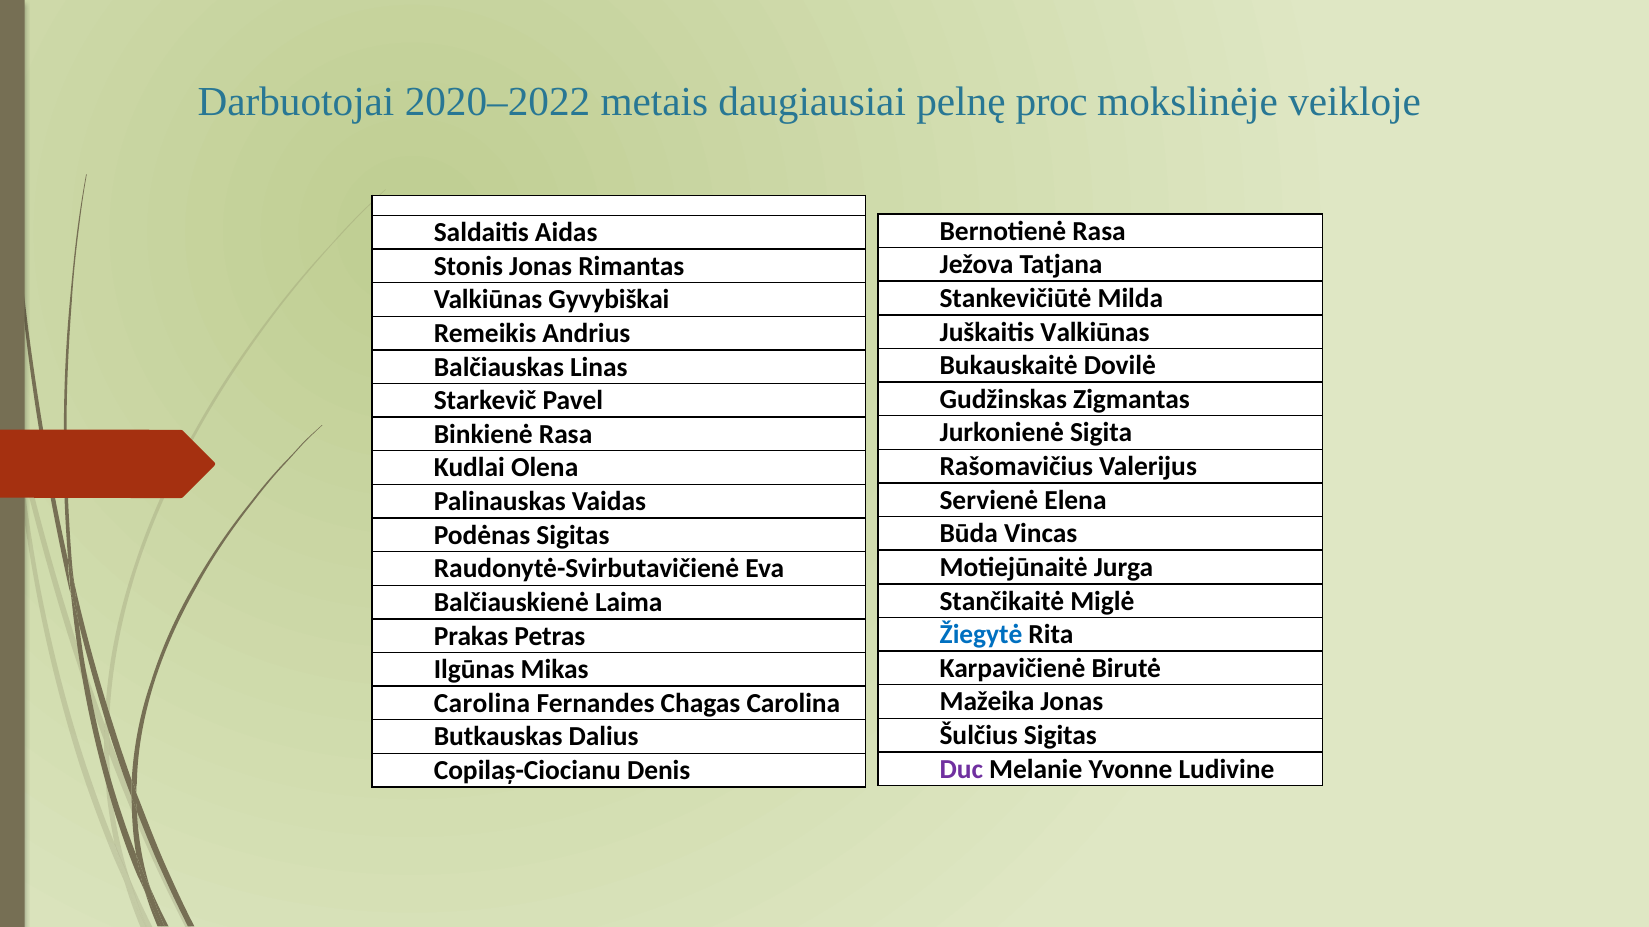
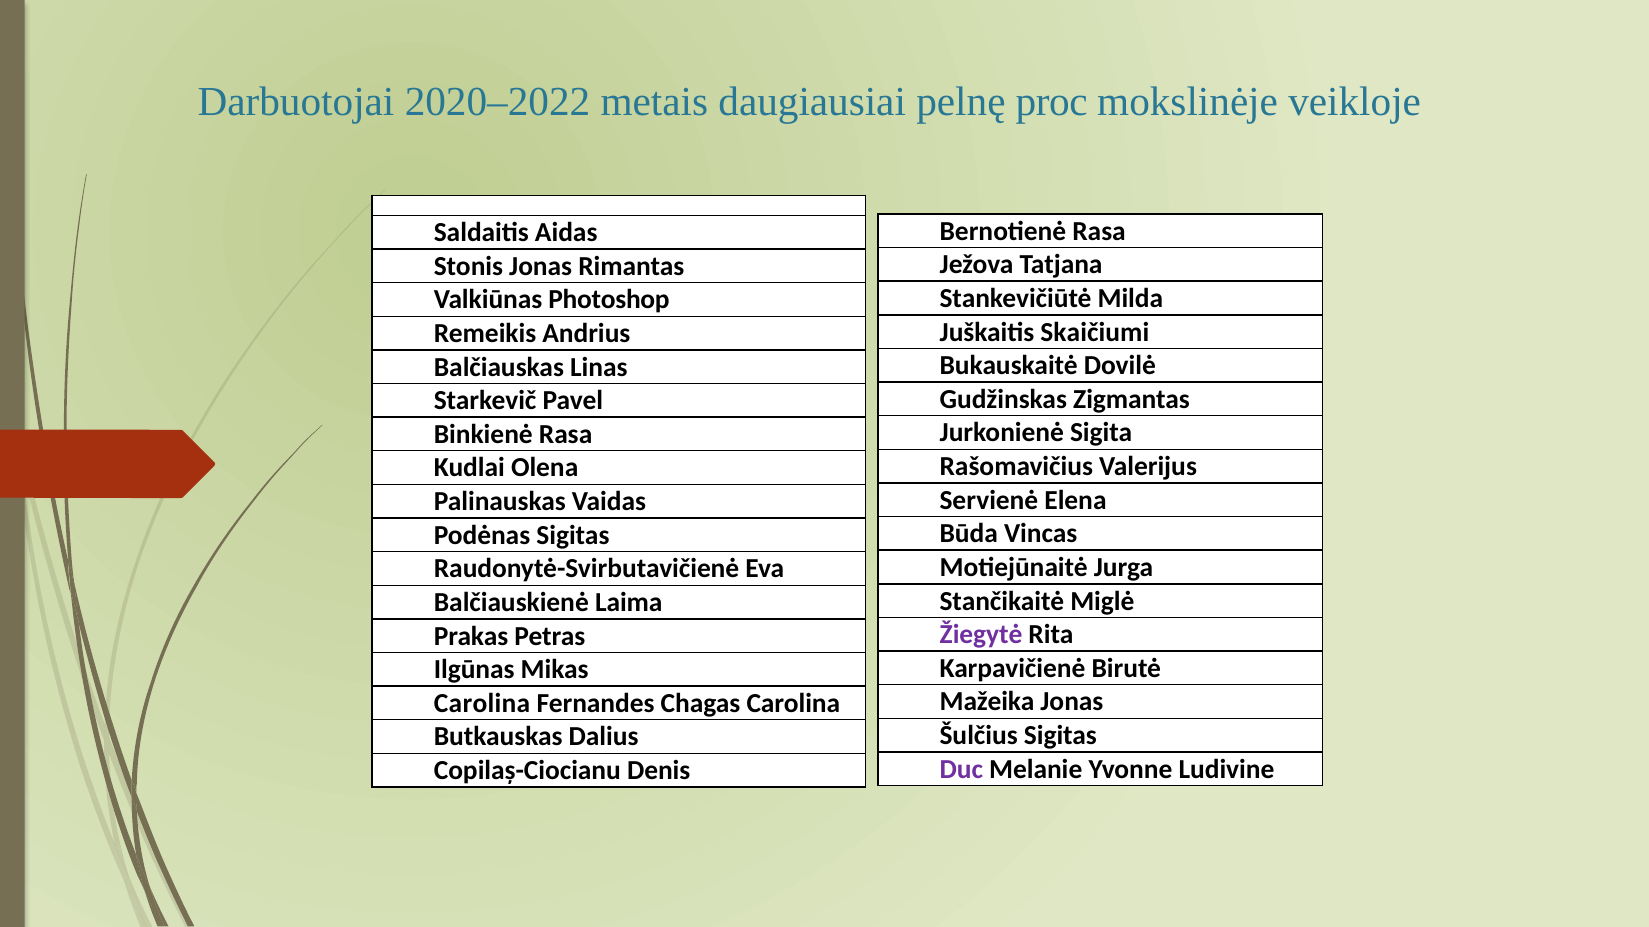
Gyvybiškai: Gyvybiškai -> Photoshop
Juškaitis Valkiūnas: Valkiūnas -> Skaičiumi
Žiegytė colour: blue -> purple
